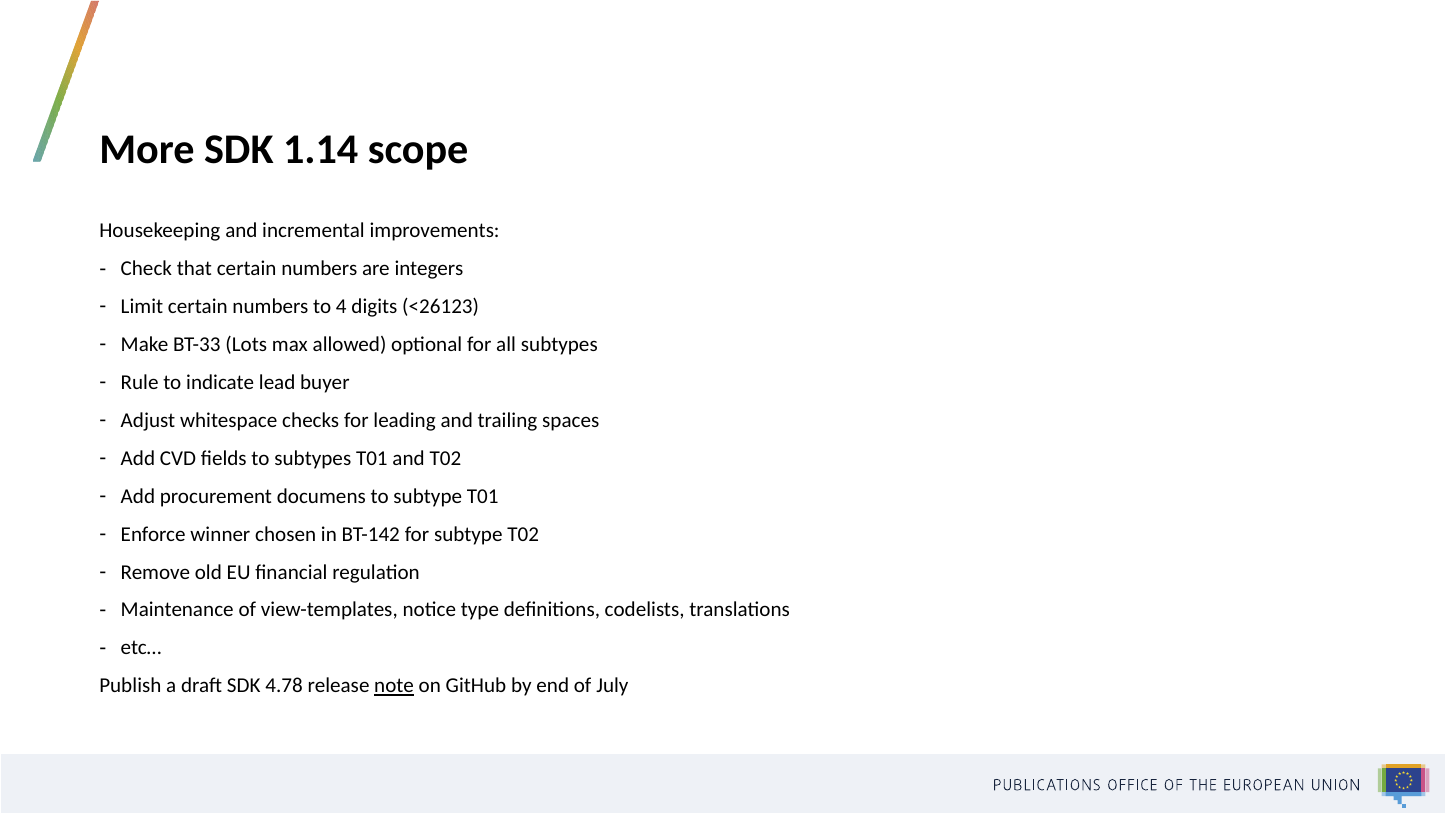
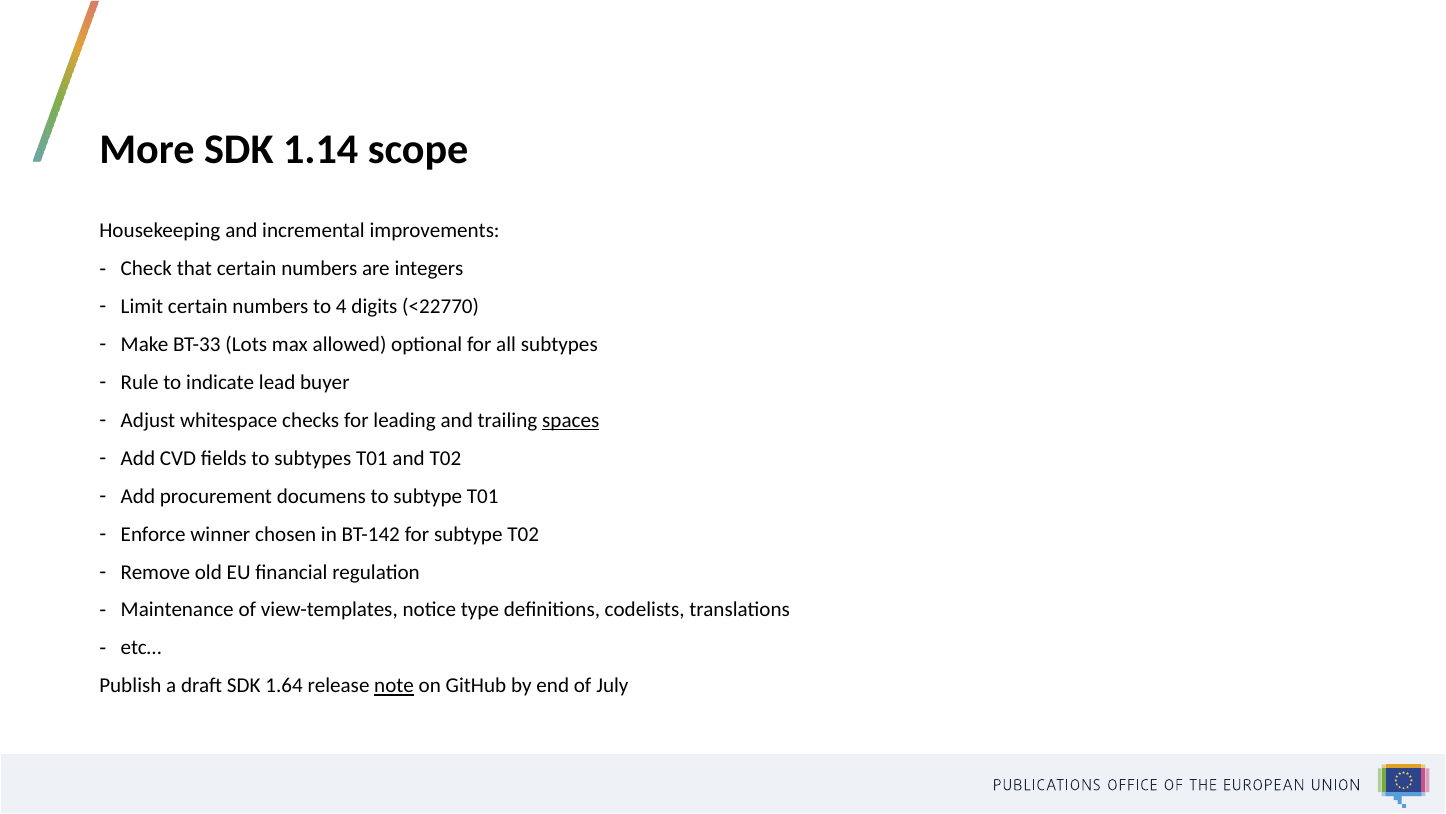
<26123: <26123 -> <22770
spaces underline: none -> present
4.78: 4.78 -> 1.64
